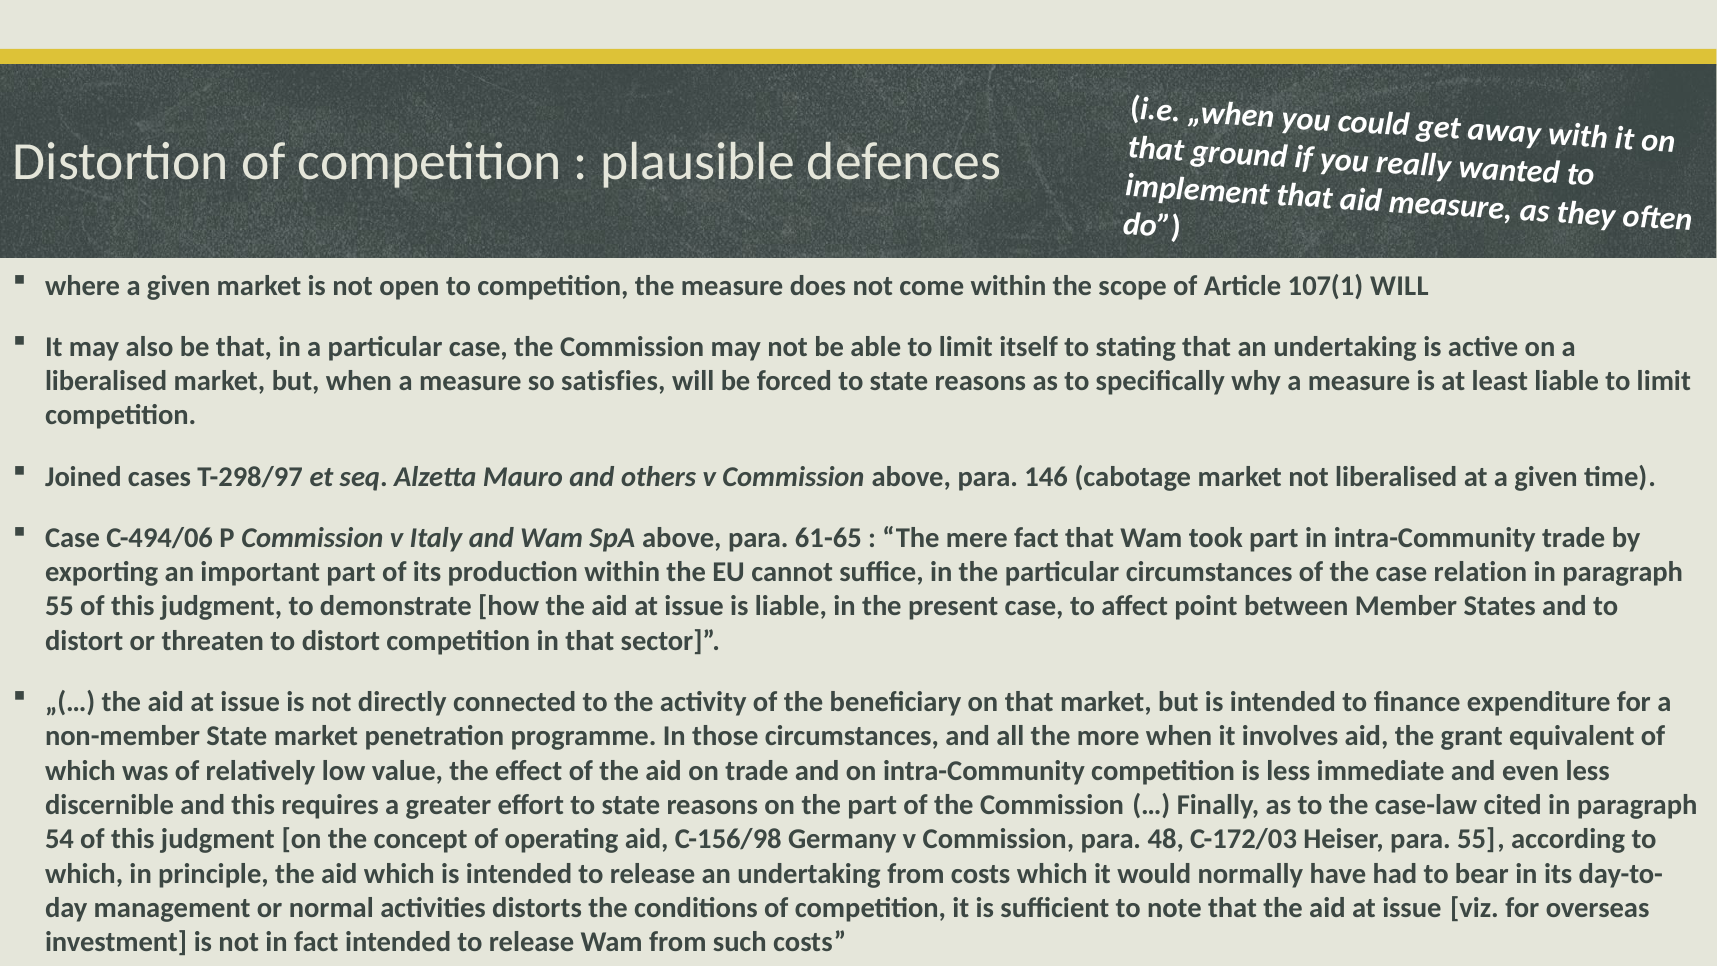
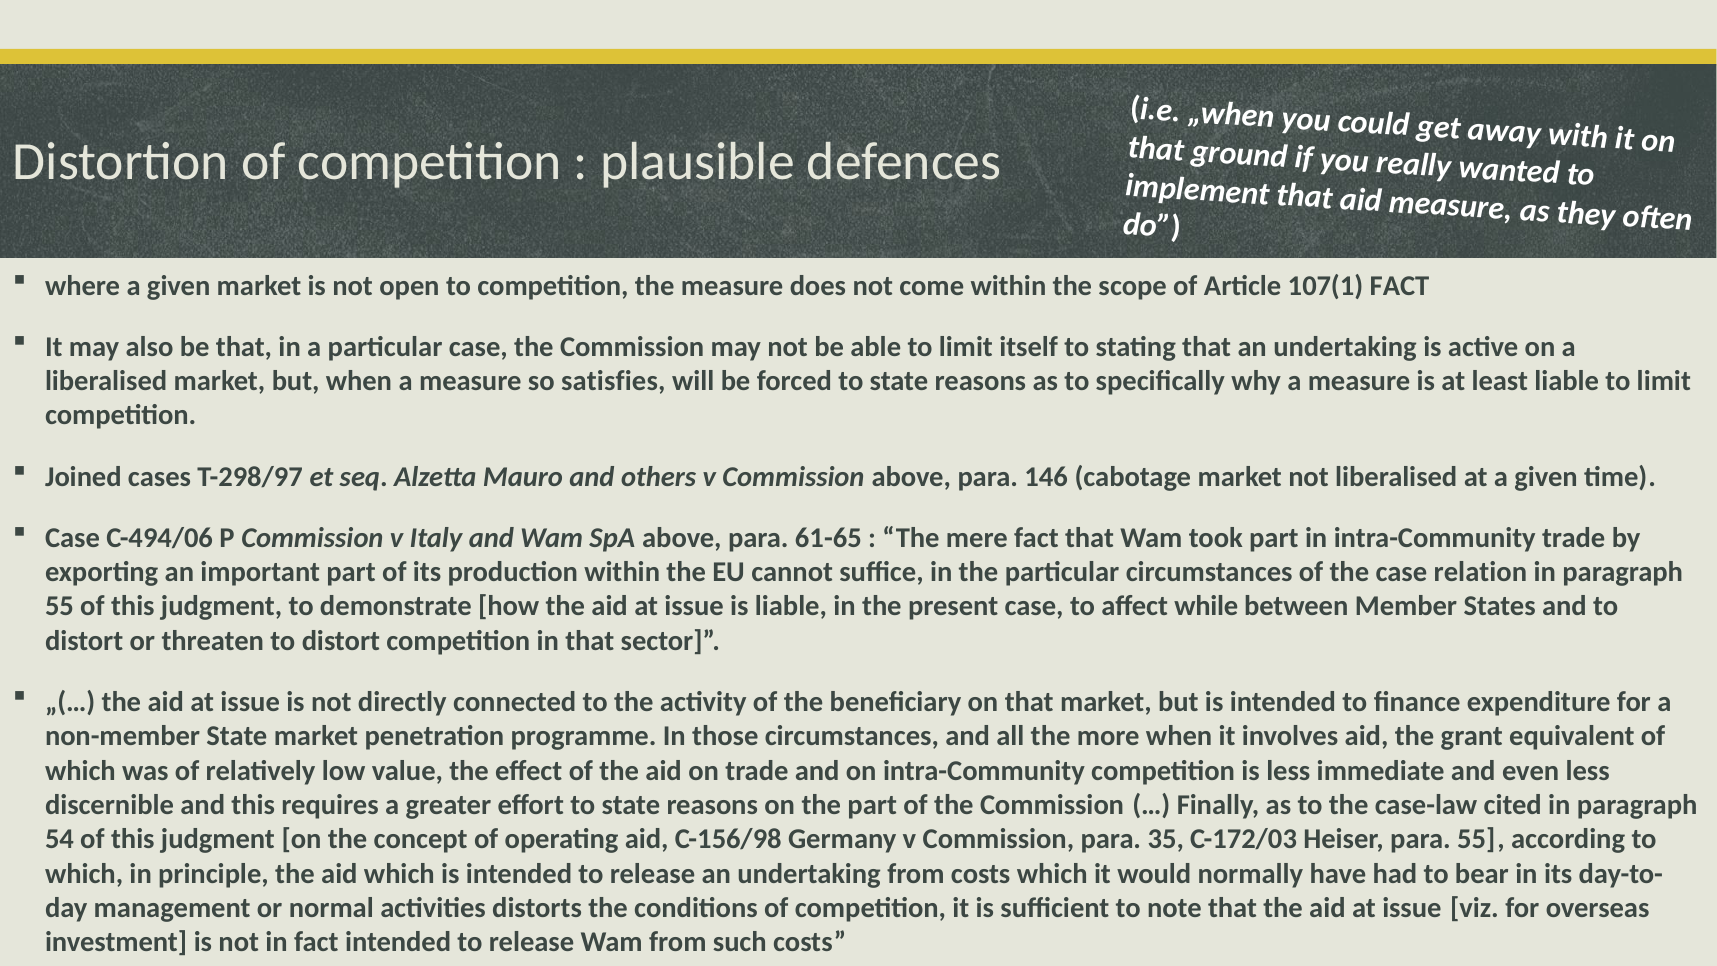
107(1 WILL: WILL -> FACT
point: point -> while
48: 48 -> 35
